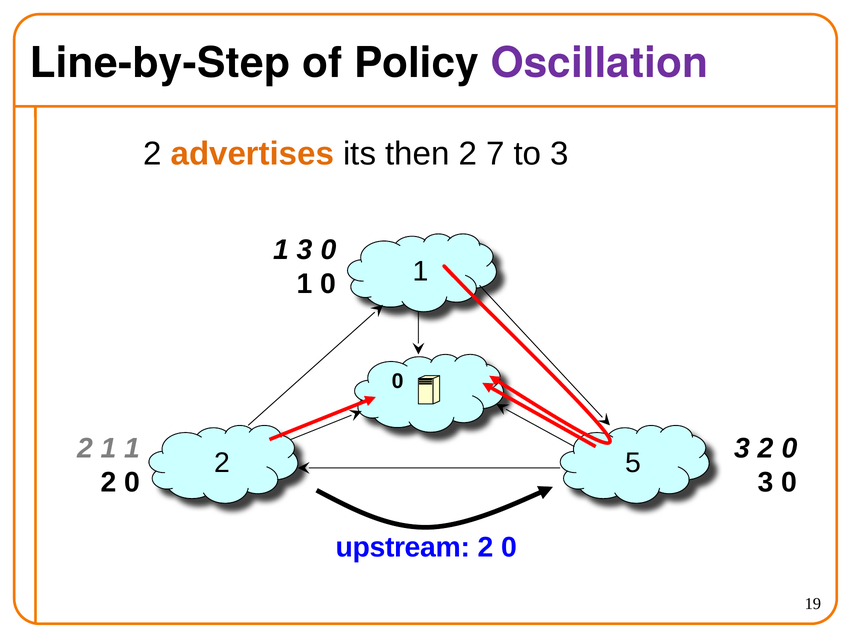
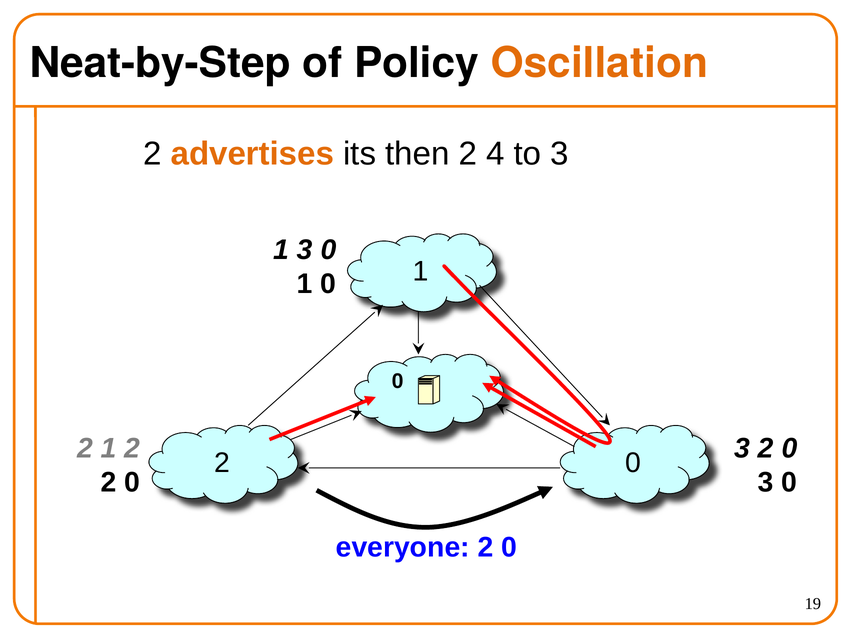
Line-by-Step: Line-by-Step -> Neat-by-Step
Oscillation colour: purple -> orange
7: 7 -> 4
2 1 1: 1 -> 2
5 at (633, 463): 5 -> 0
upstream: upstream -> everyone
